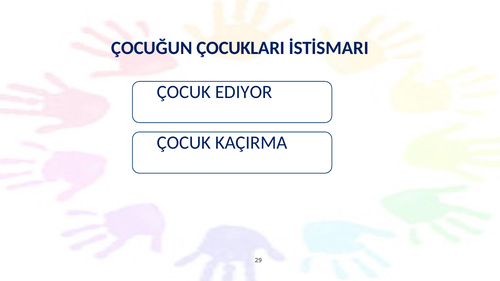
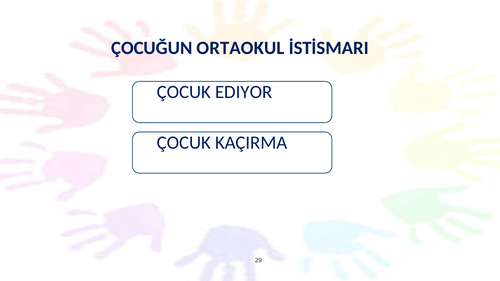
ÇOCUKLARI: ÇOCUKLARI -> ORTAOKUL
